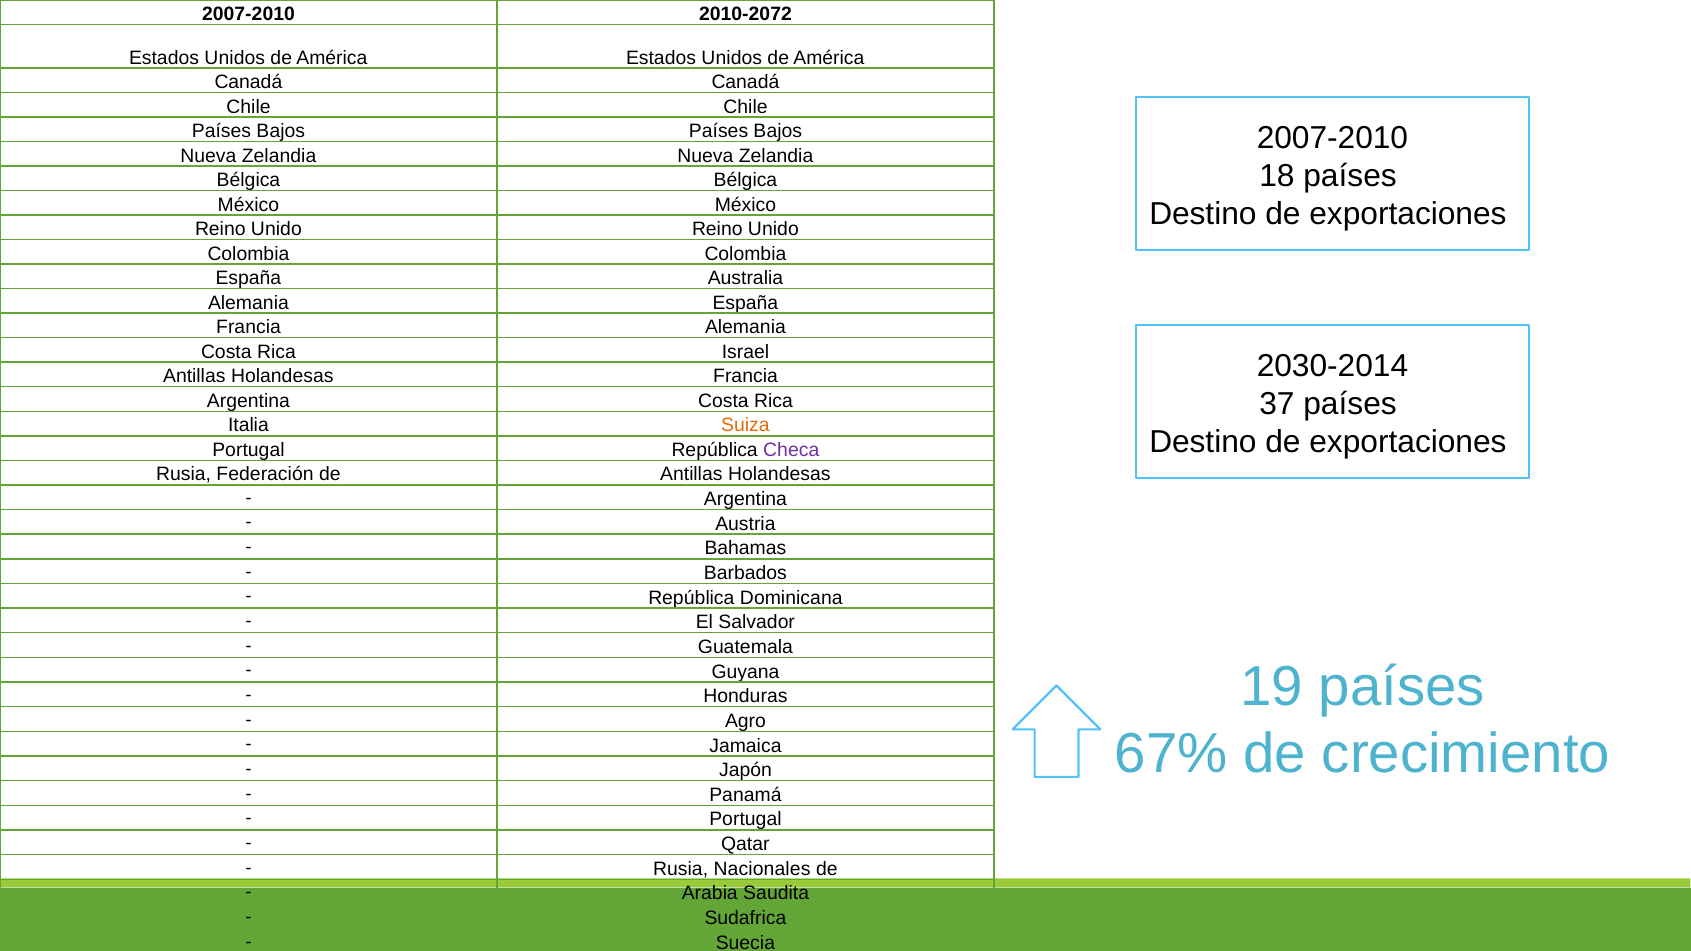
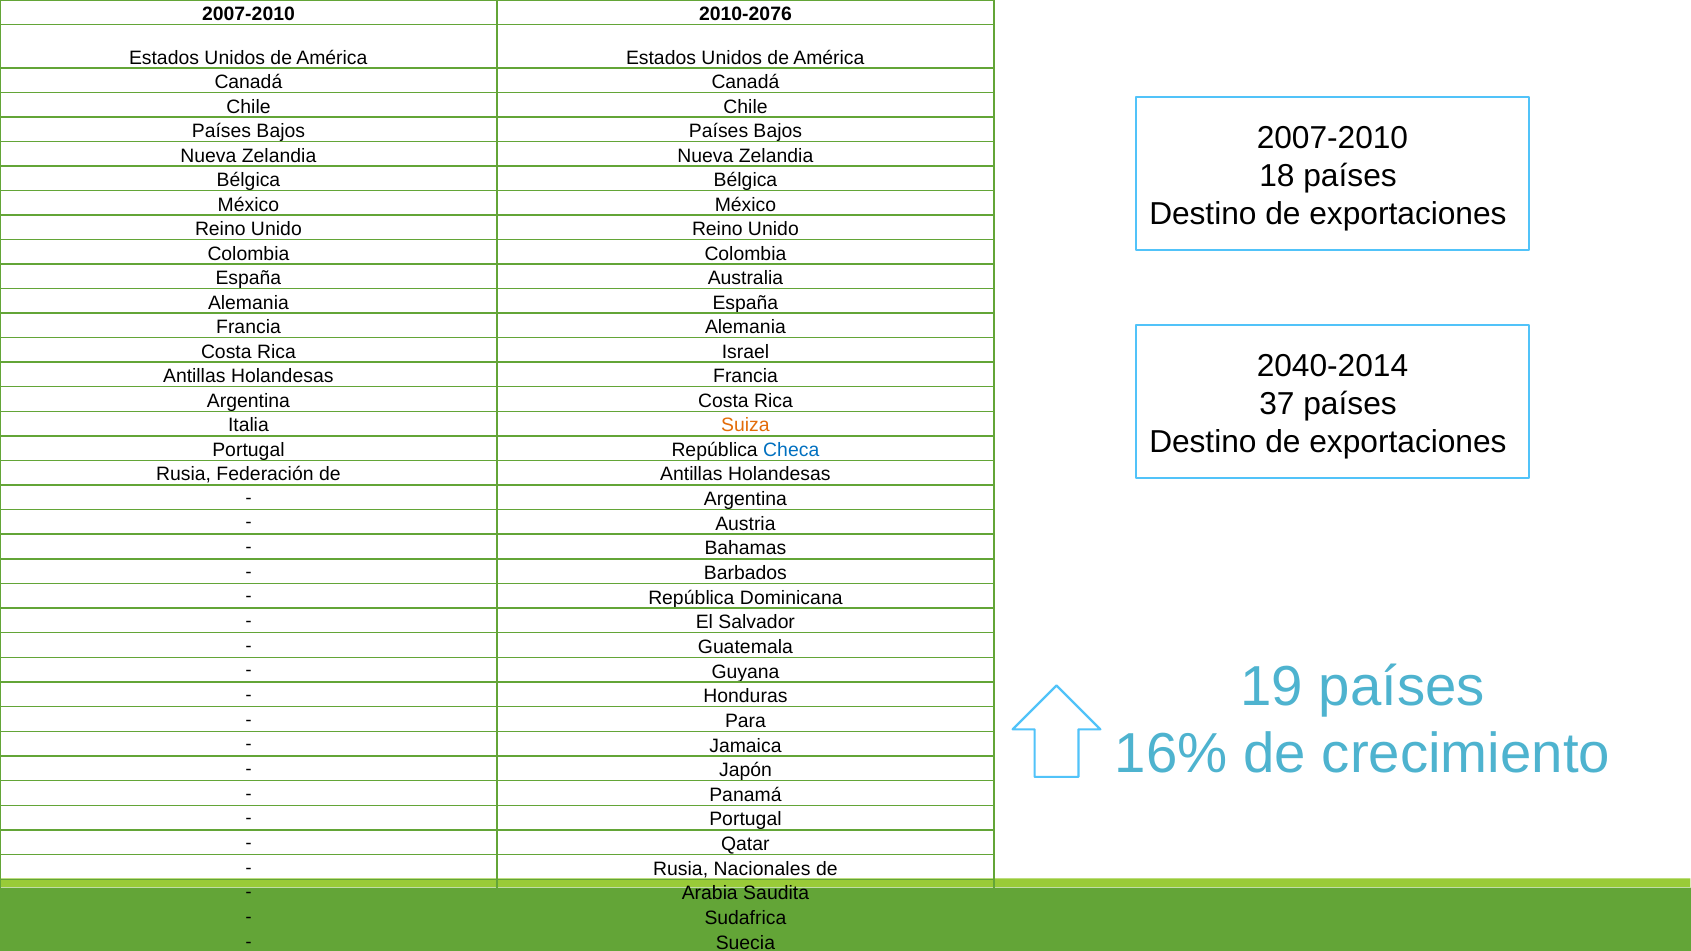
2010-2072: 2010-2072 -> 2010-2076
2030-2014: 2030-2014 -> 2040-2014
Checa colour: purple -> blue
Agro: Agro -> Para
67%: 67% -> 16%
